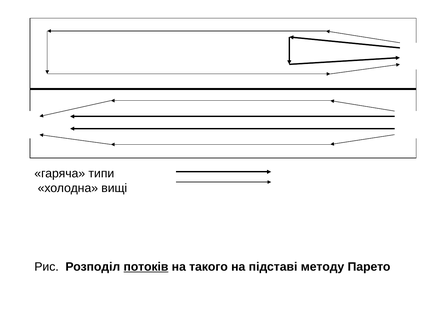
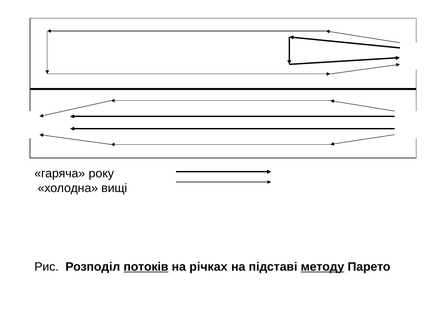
типи: типи -> року
такого: такого -> річках
методу underline: none -> present
